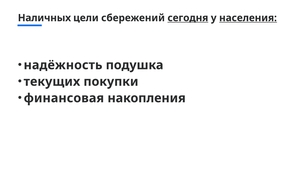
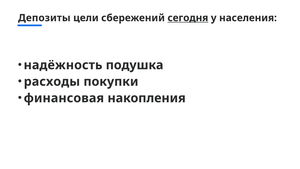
Наличных: Наличных -> Депозиты
населения underline: present -> none
текущих: текущих -> расходы
